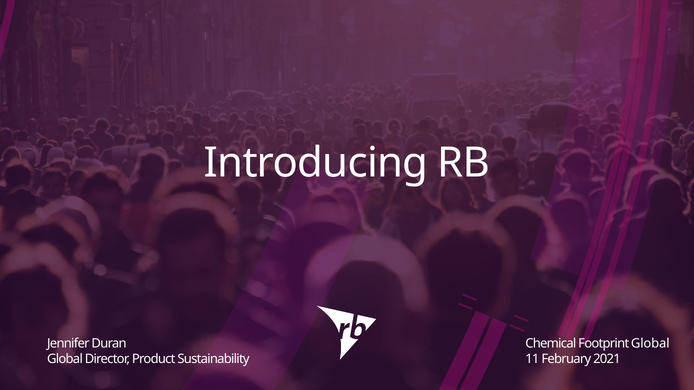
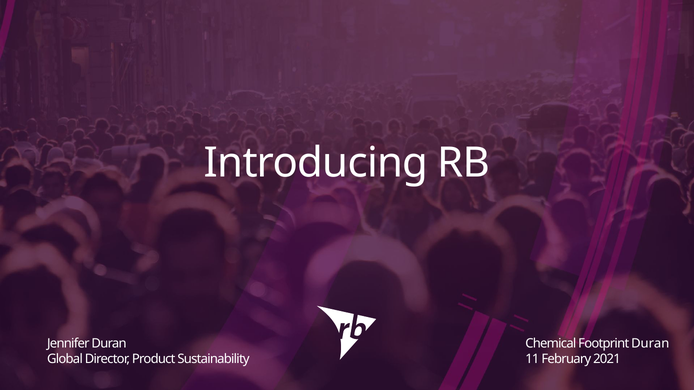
Footprint Global: Global -> Duran
